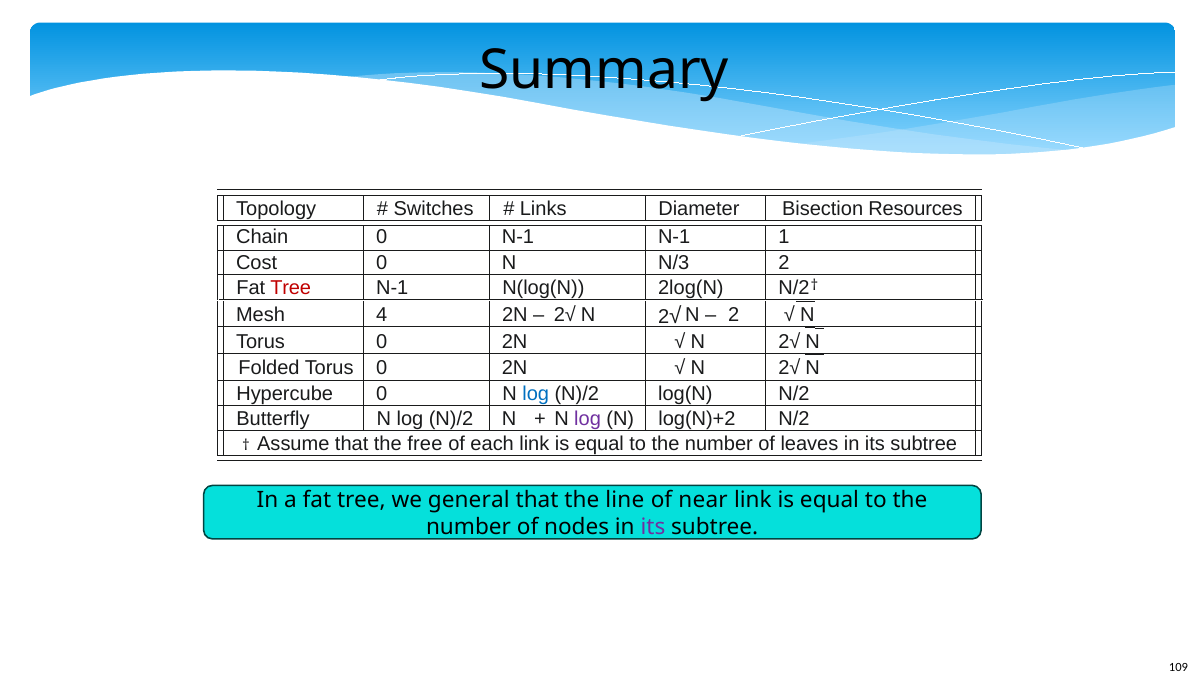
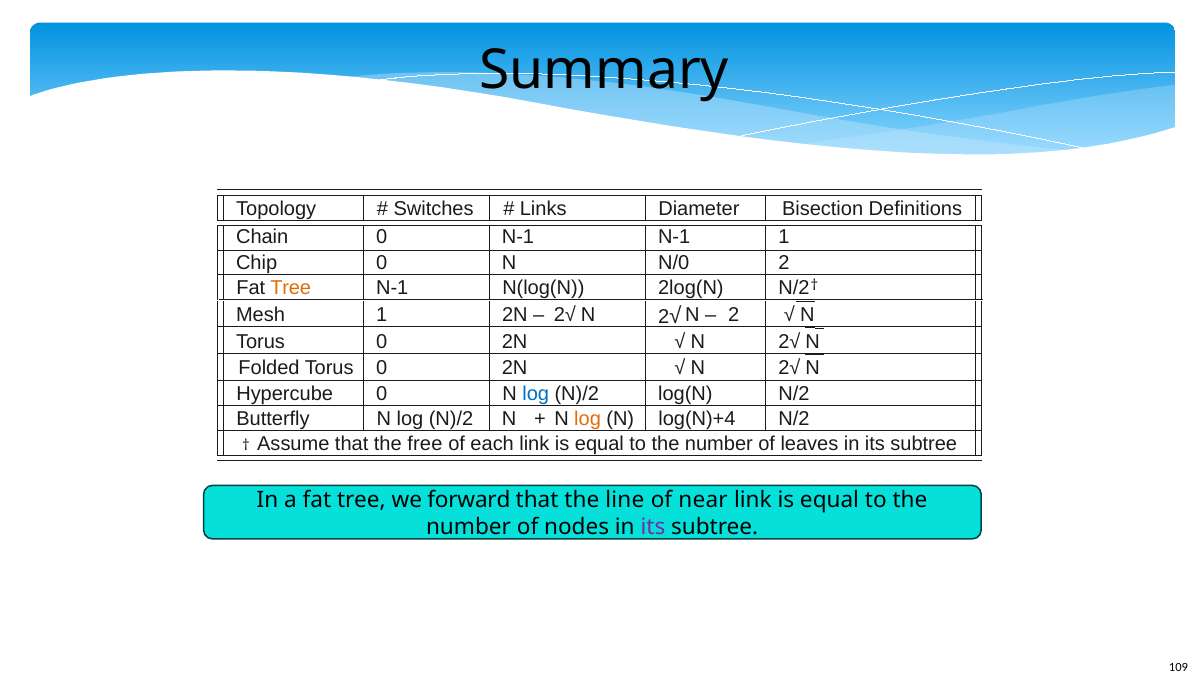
Resources: Resources -> Definitions
Cost: Cost -> Chip
N/3: N/3 -> N/0
Tree at (291, 288) colour: red -> orange
Mesh 4: 4 -> 1
log at (588, 419) colour: purple -> orange
log(N)+2: log(N)+2 -> log(N)+4
general: general -> forward
